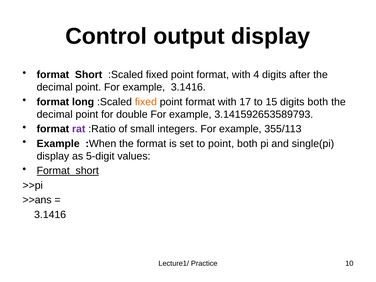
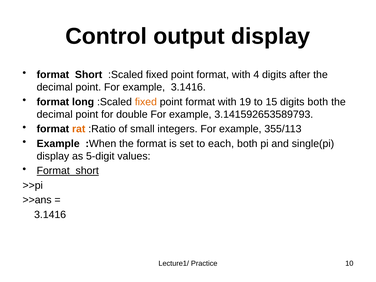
17: 17 -> 19
rat colour: purple -> orange
to point: point -> each
